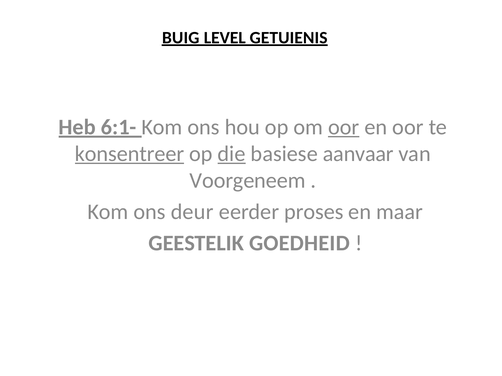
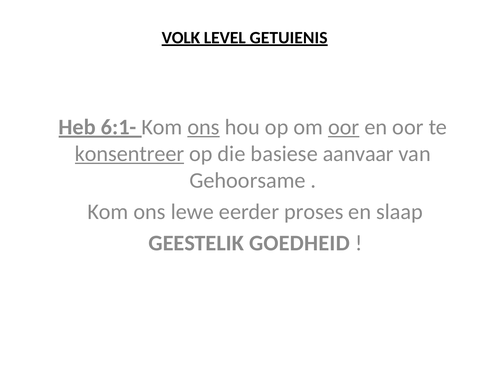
BUIG: BUIG -> VOLK
ons at (203, 127) underline: none -> present
die underline: present -> none
Voorgeneem: Voorgeneem -> Gehoorsame
deur: deur -> lewe
maar: maar -> slaap
